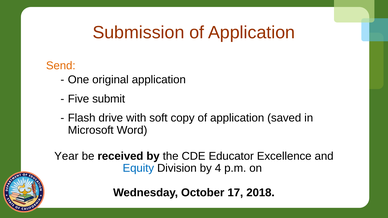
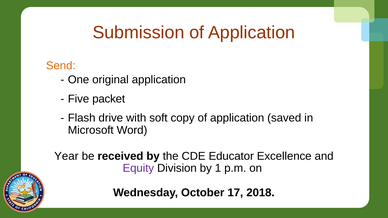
submit: submit -> packet
Equity colour: blue -> purple
4: 4 -> 1
